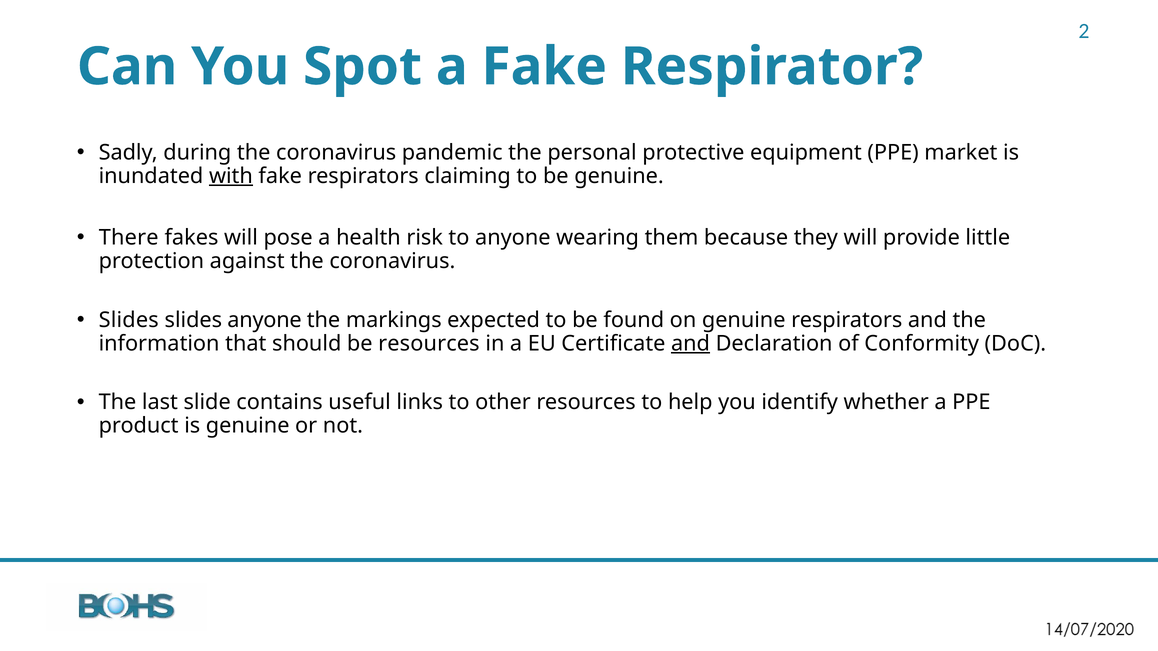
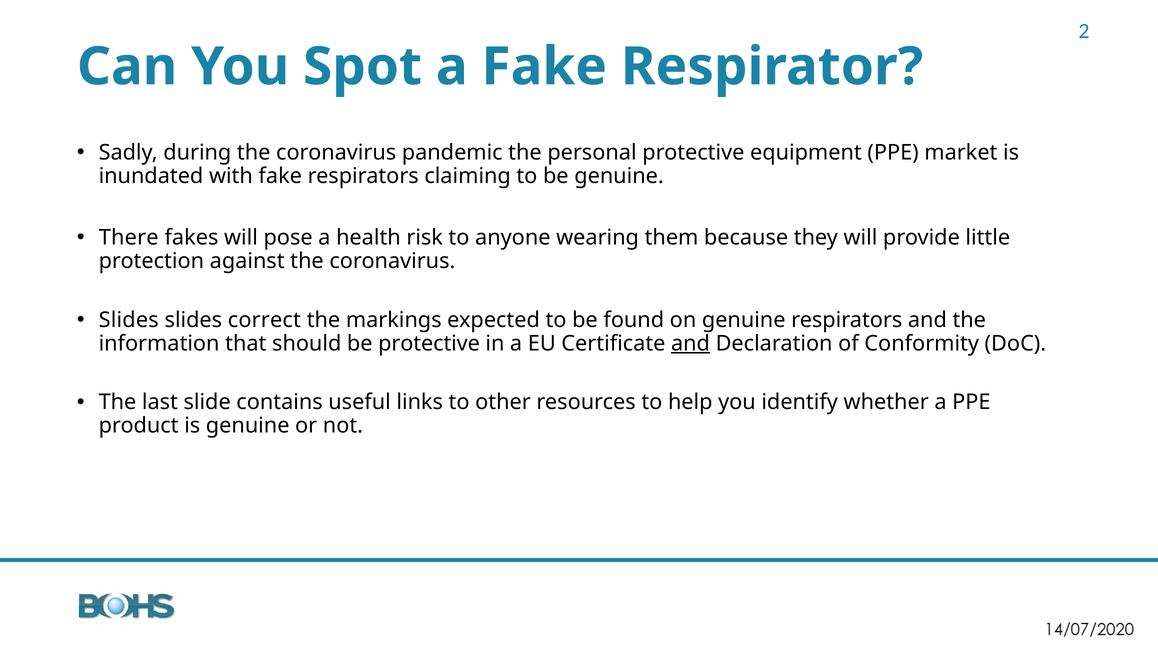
with underline: present -> none
slides anyone: anyone -> correct
be resources: resources -> protective
